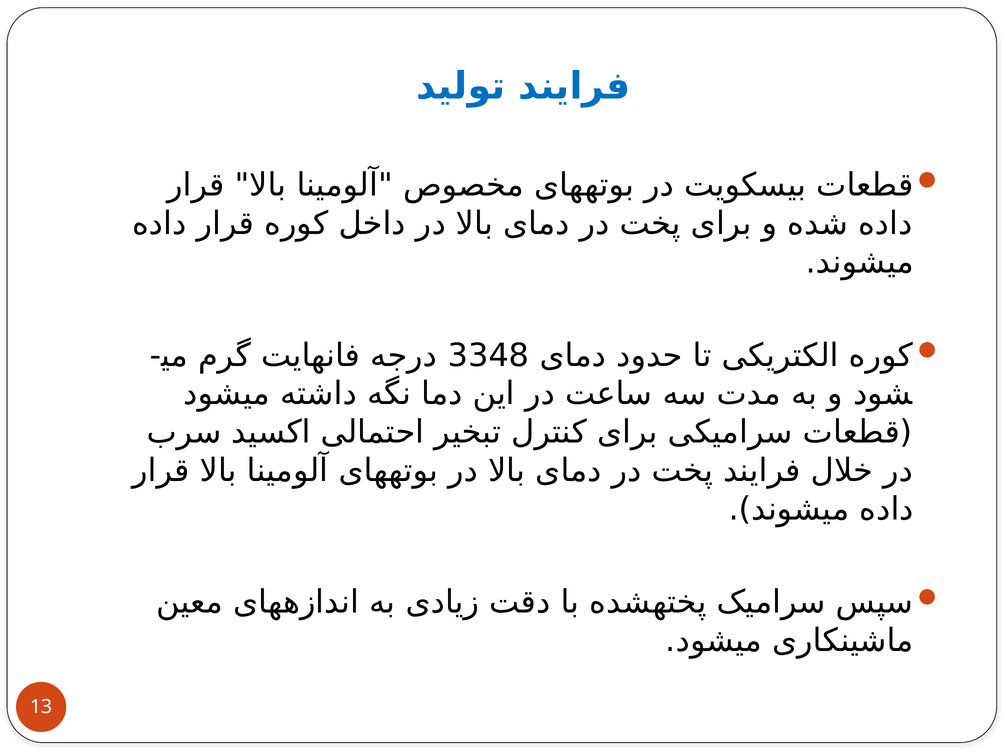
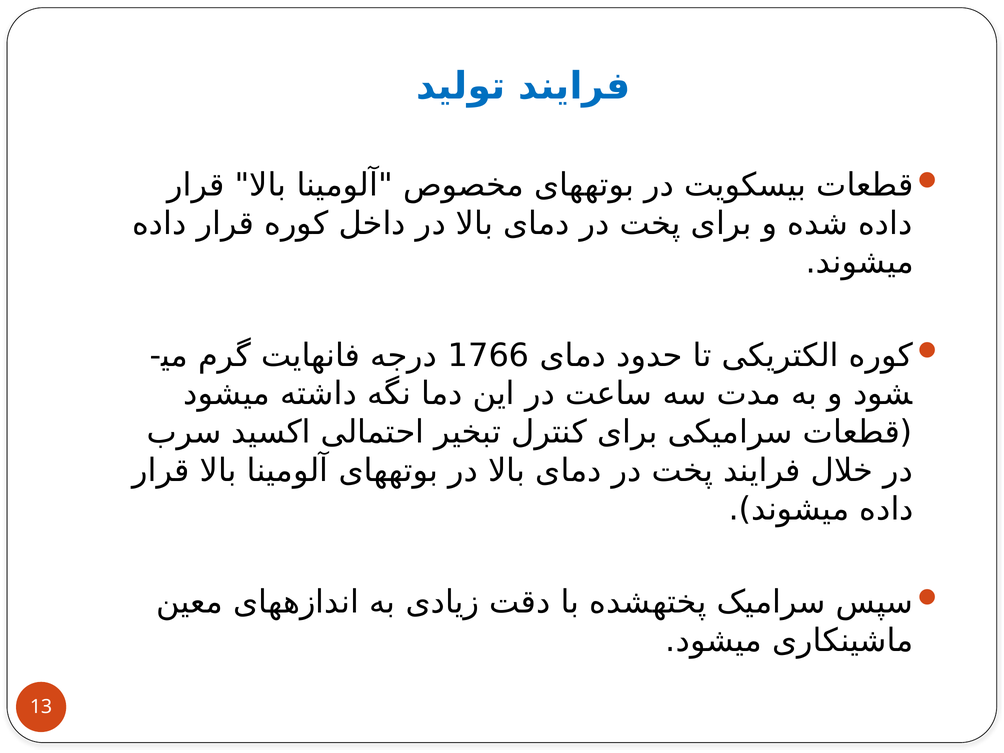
3348: 3348 -> 1766
